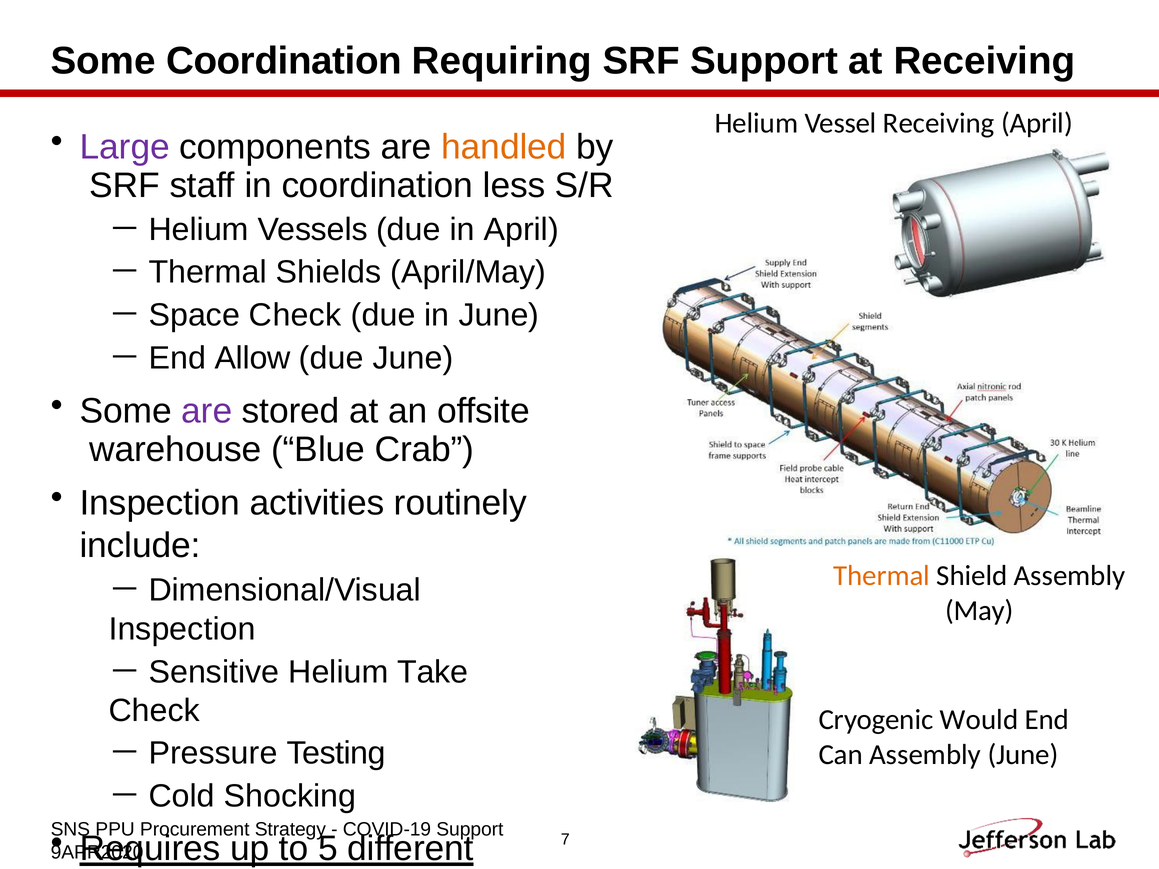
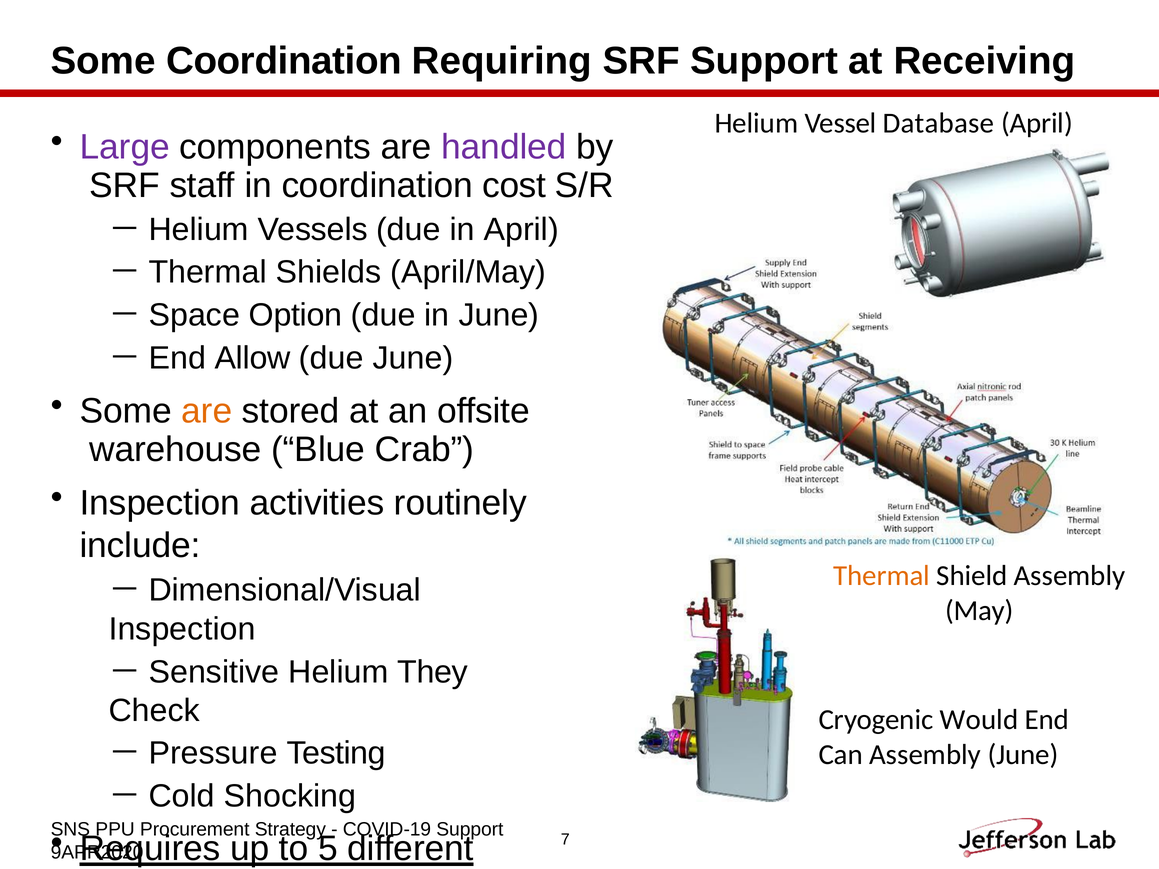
Vessel Receiving: Receiving -> Database
handled colour: orange -> purple
less: less -> cost
－Space Check: Check -> Option
are at (207, 411) colour: purple -> orange
Take: Take -> They
